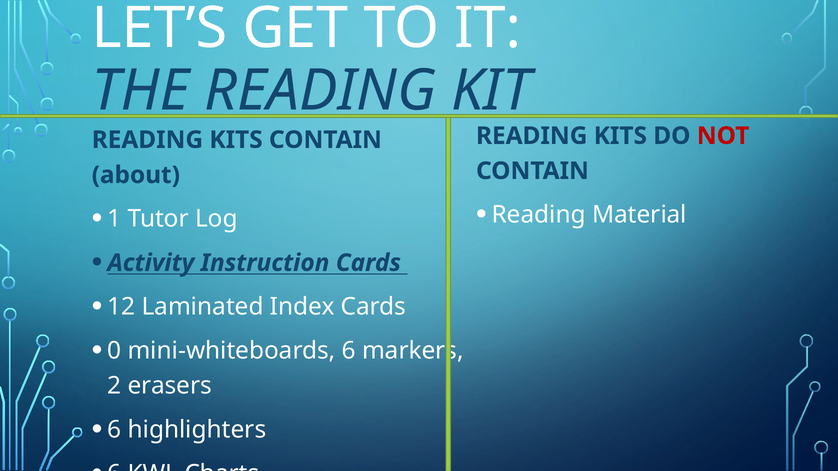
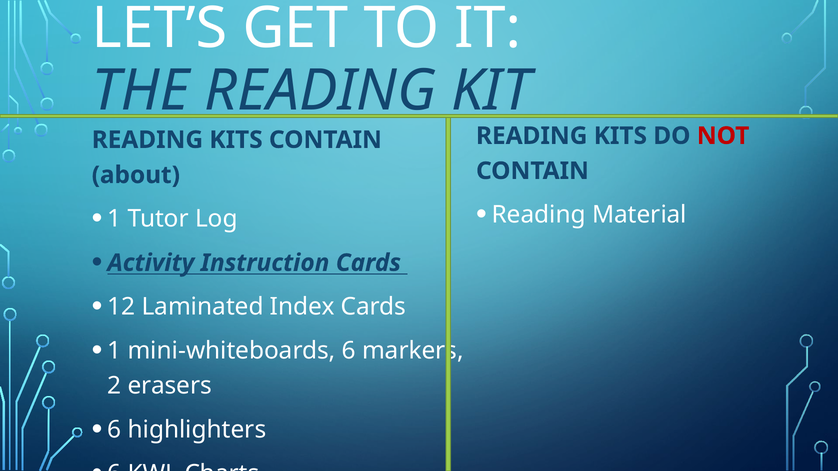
0 at (114, 351): 0 -> 1
